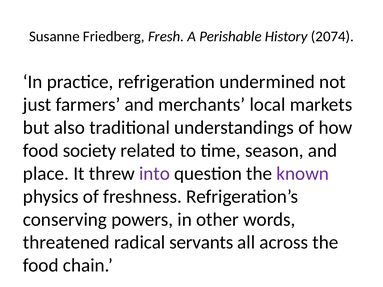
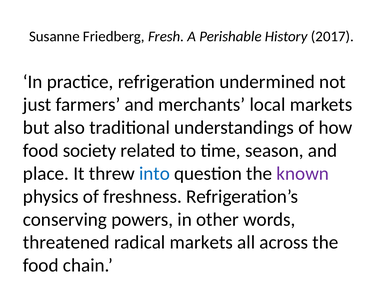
2074: 2074 -> 2017
into colour: purple -> blue
radical servants: servants -> markets
